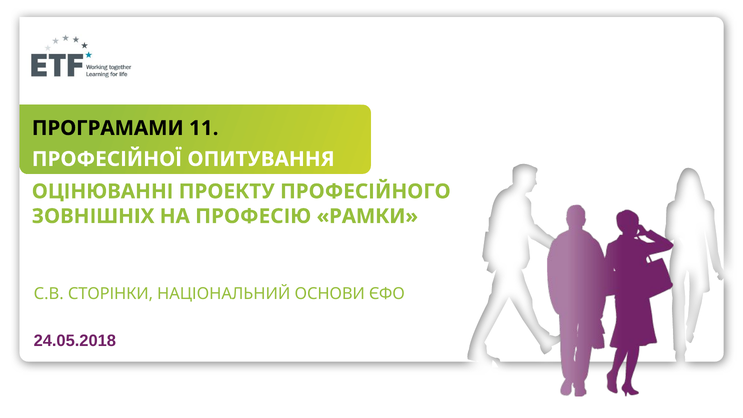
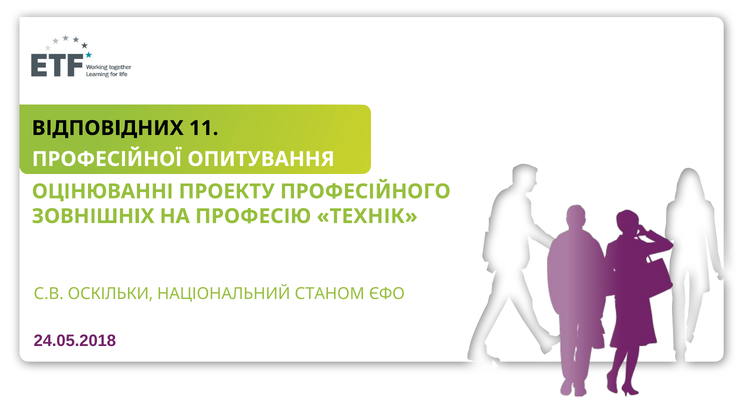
ПРОГРАМАМИ: ПРОГРАМАМИ -> ВІДПОВІДНИХ
РАМКИ: РАМКИ -> ТЕХНІК
СТОРІНКИ: СТОРІНКИ -> ОСКІЛЬКИ
ОСНОВИ: ОСНОВИ -> СТАНОМ
